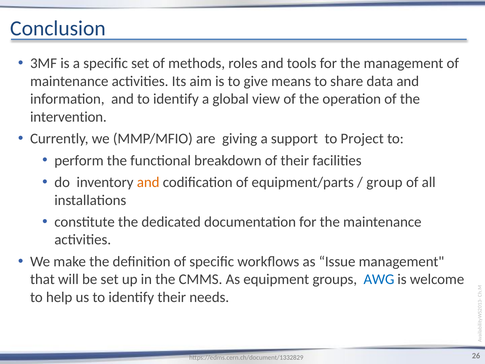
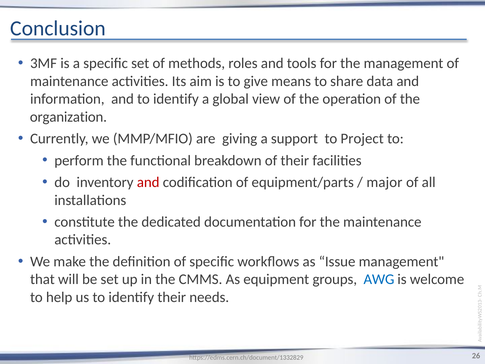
intervention: intervention -> organization
and at (148, 182) colour: orange -> red
group: group -> major
